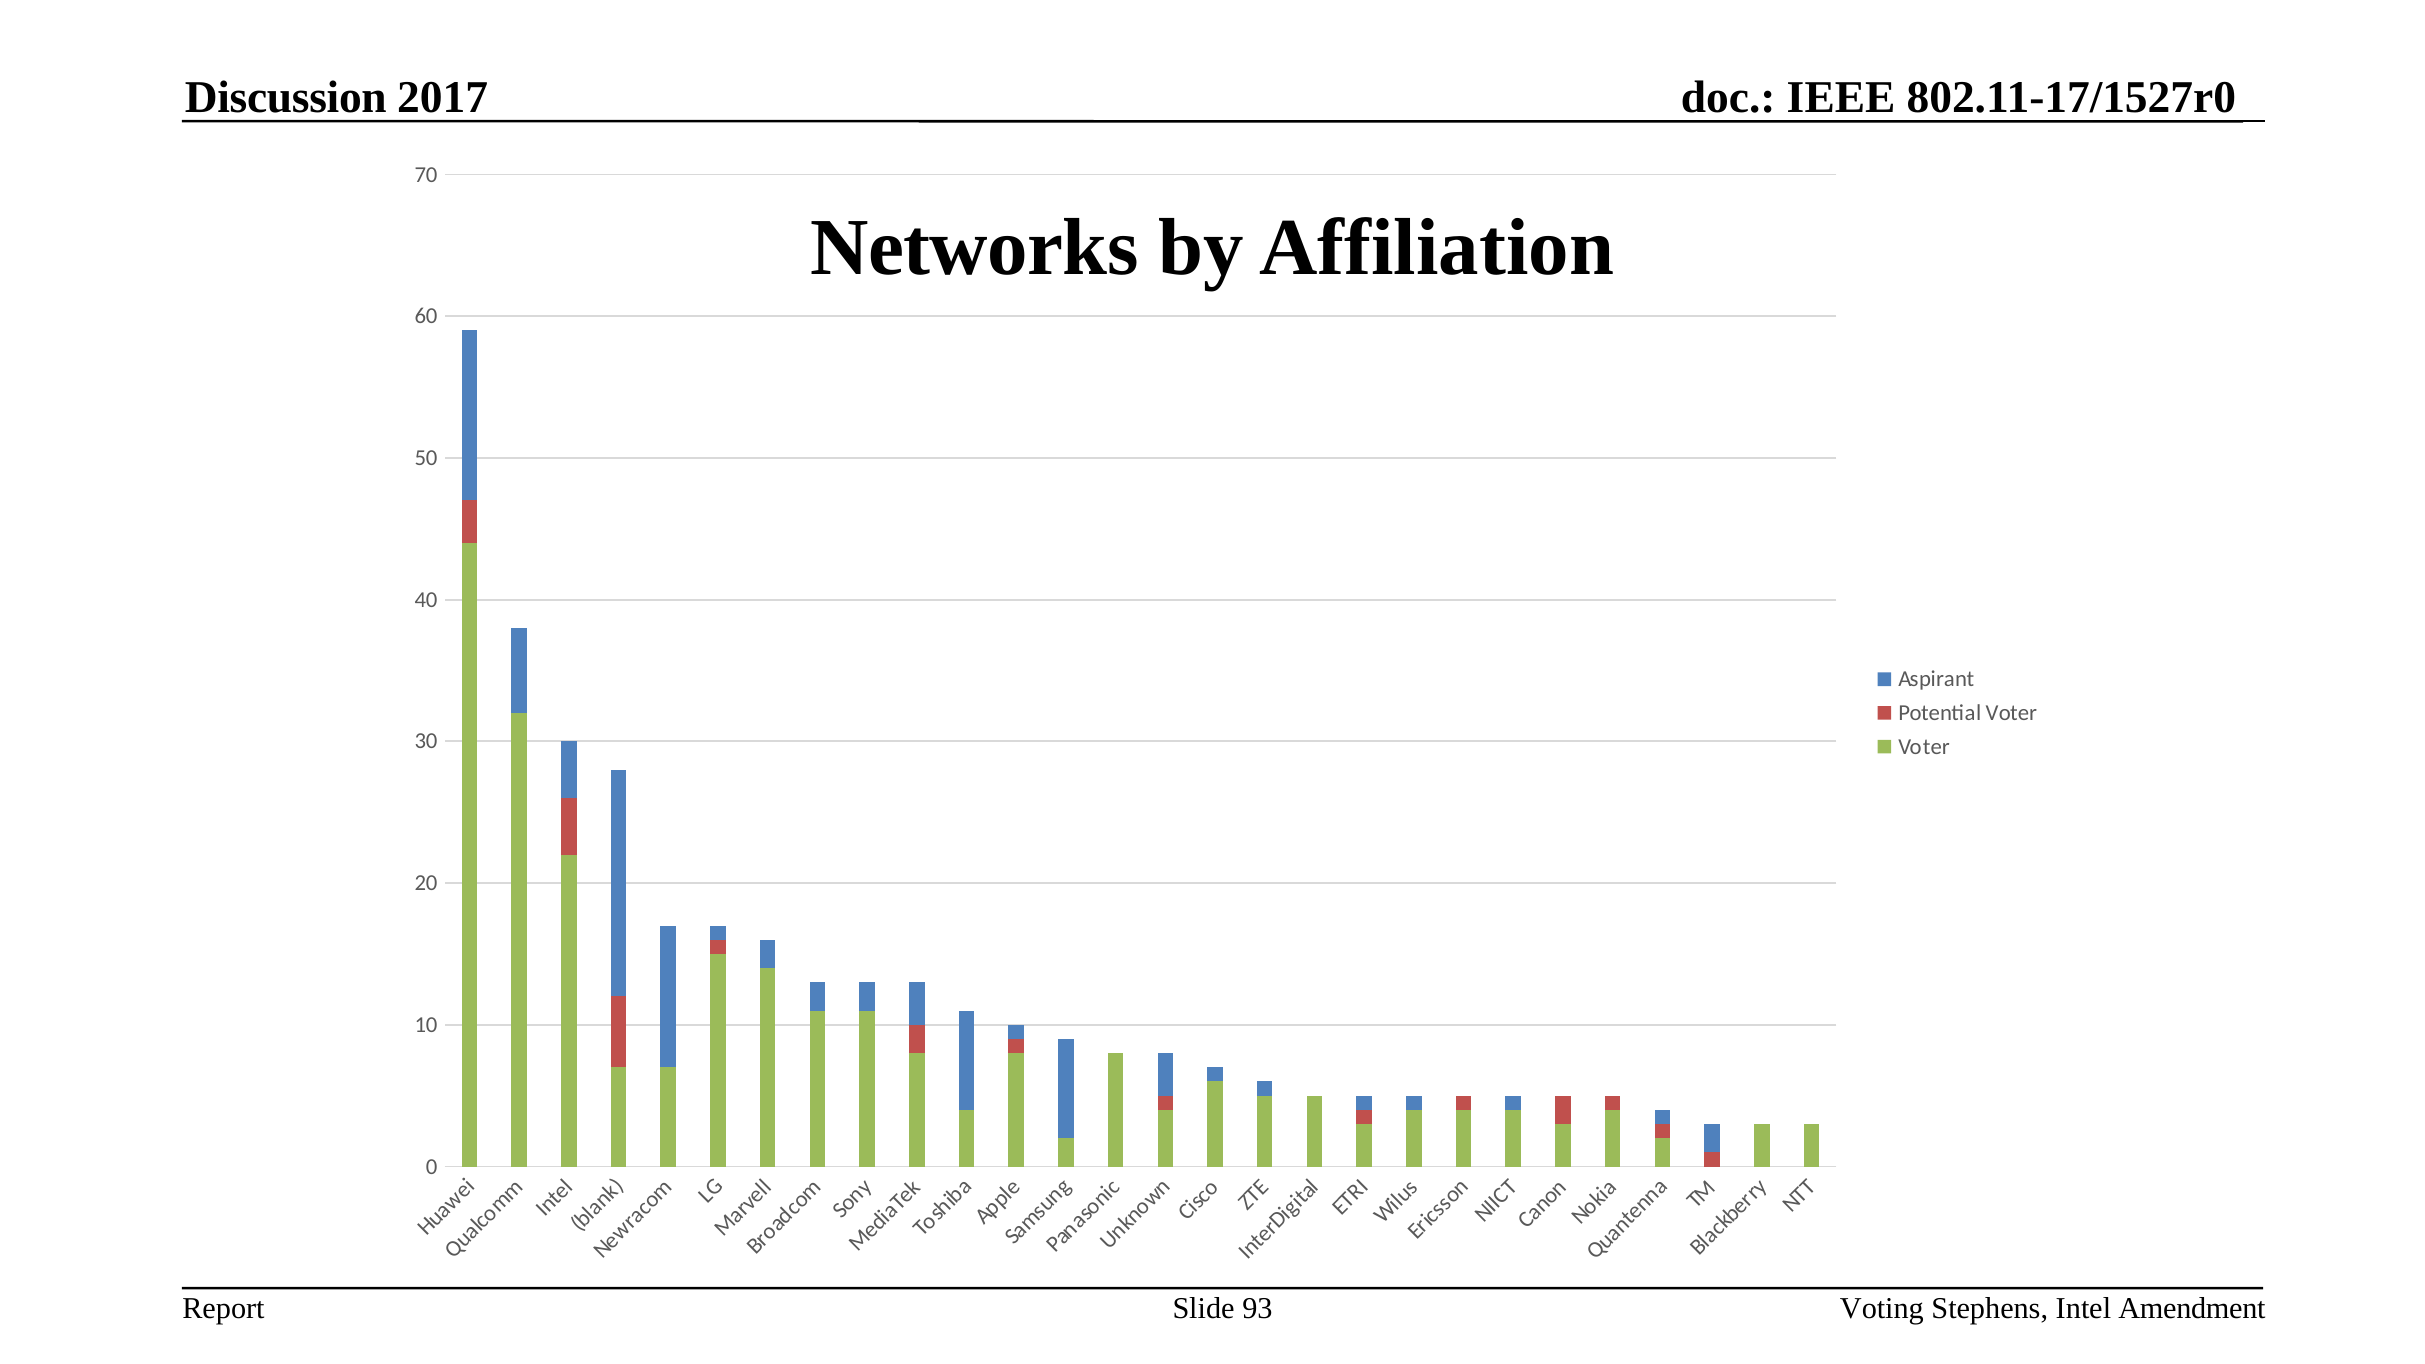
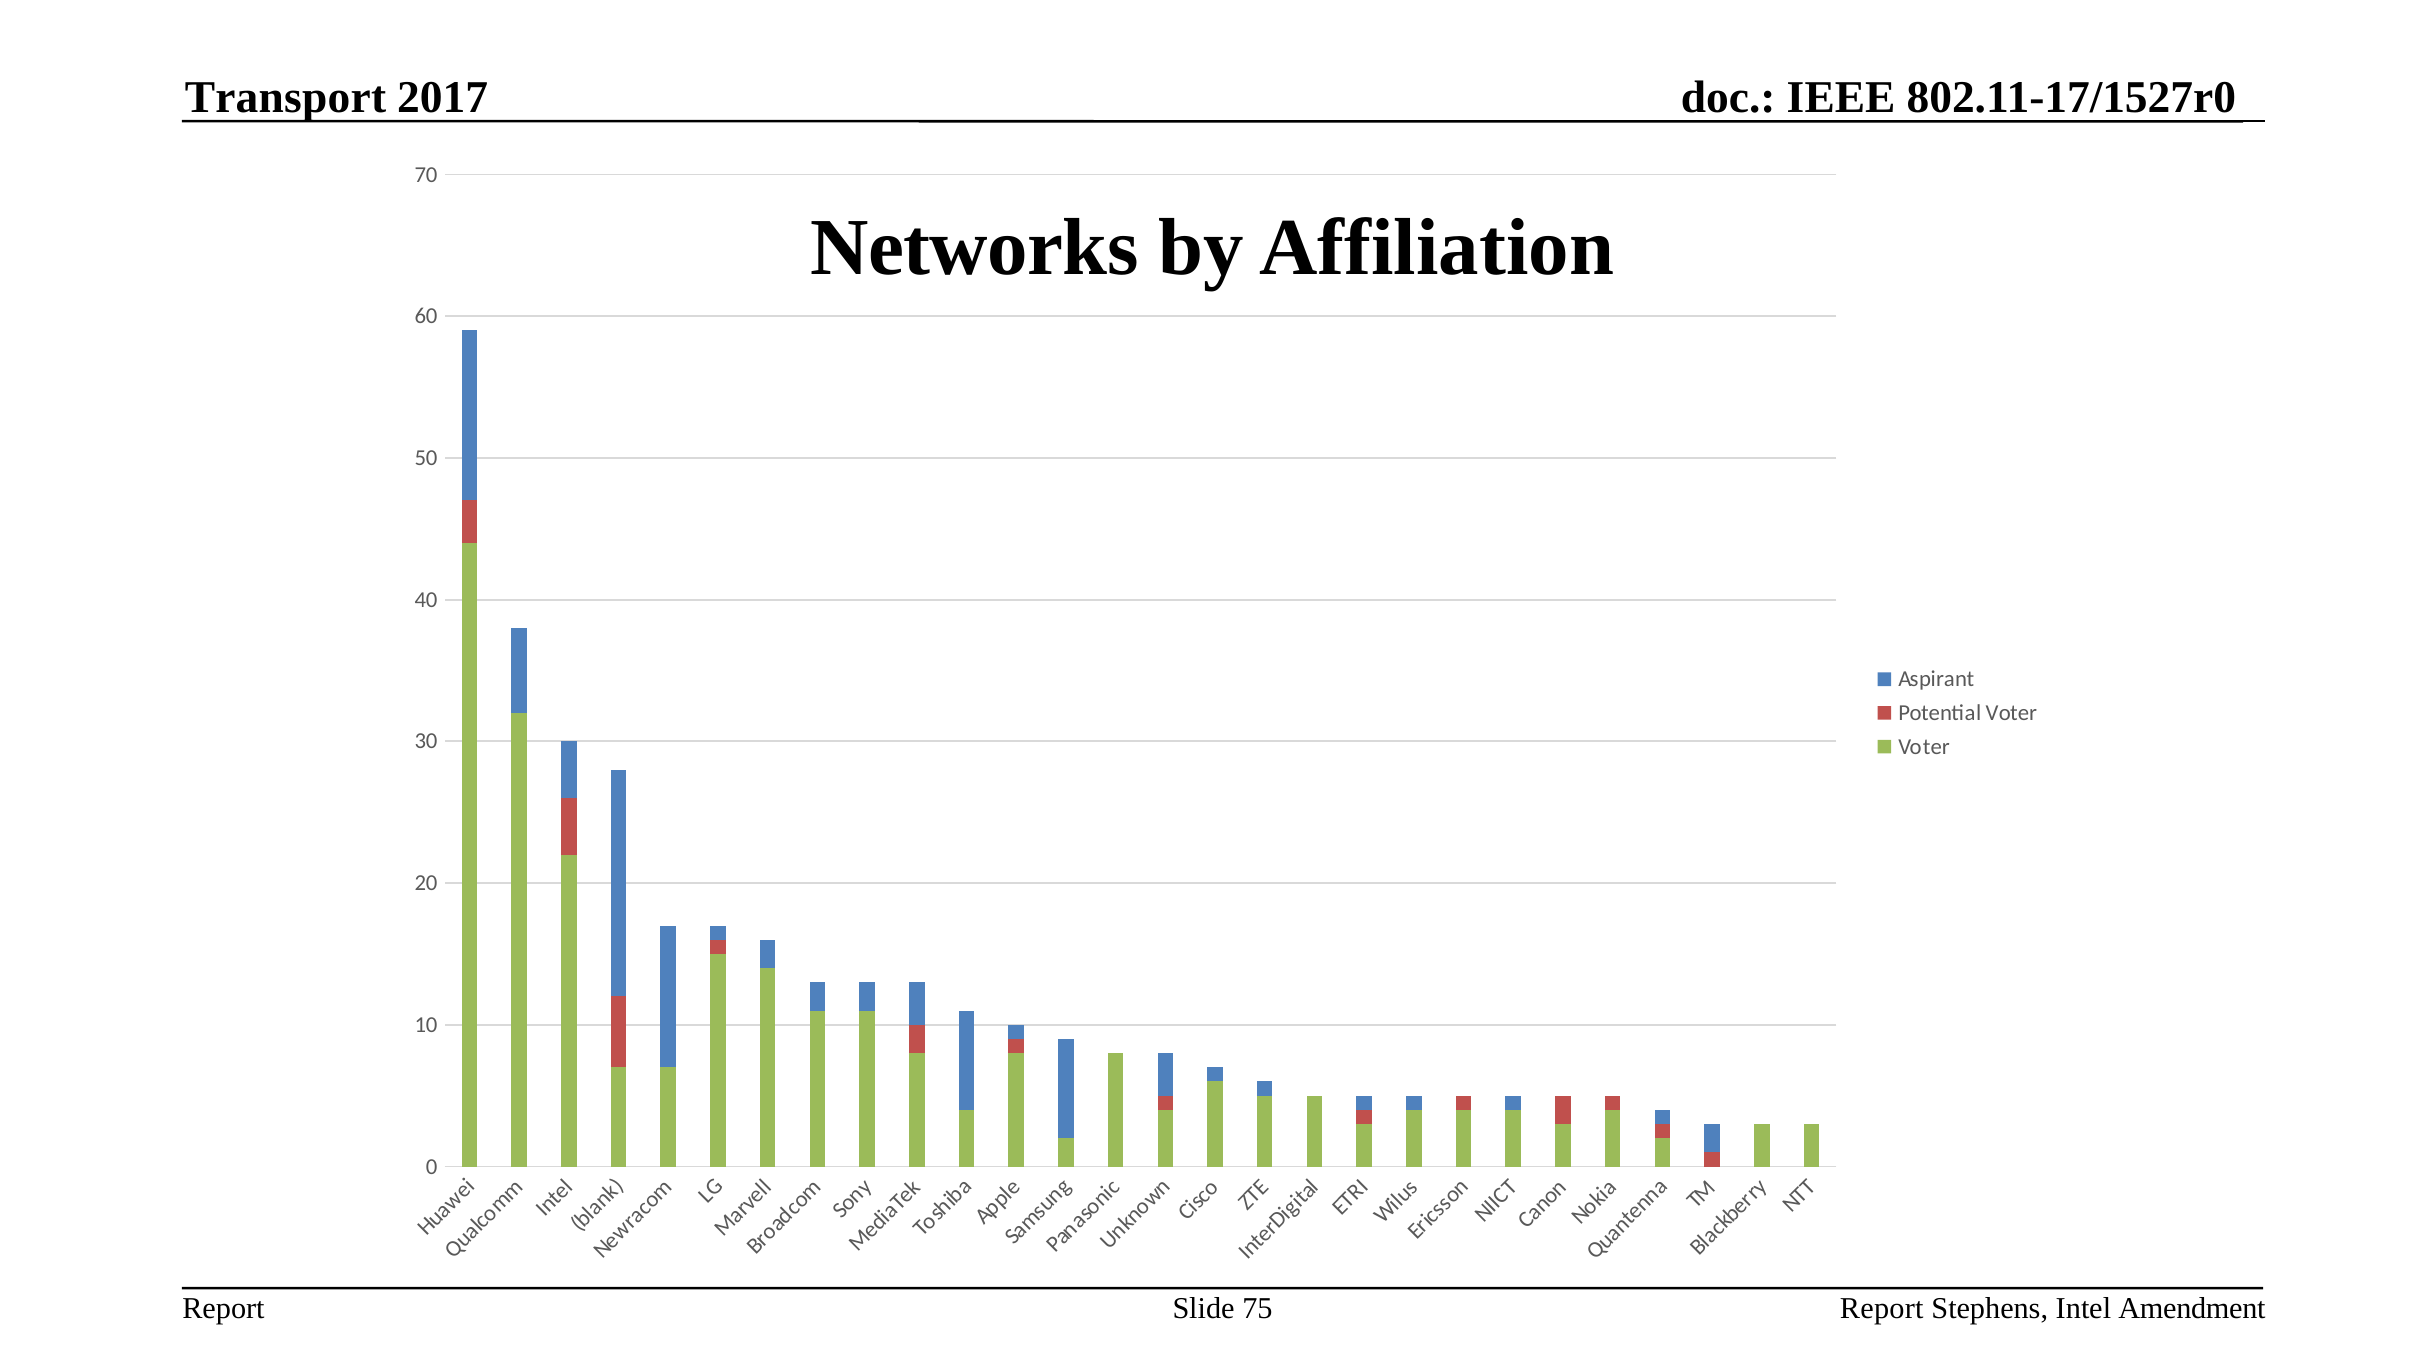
Discussion: Discussion -> Transport
93: 93 -> 75
Voting at (1882, 1308): Voting -> Report
